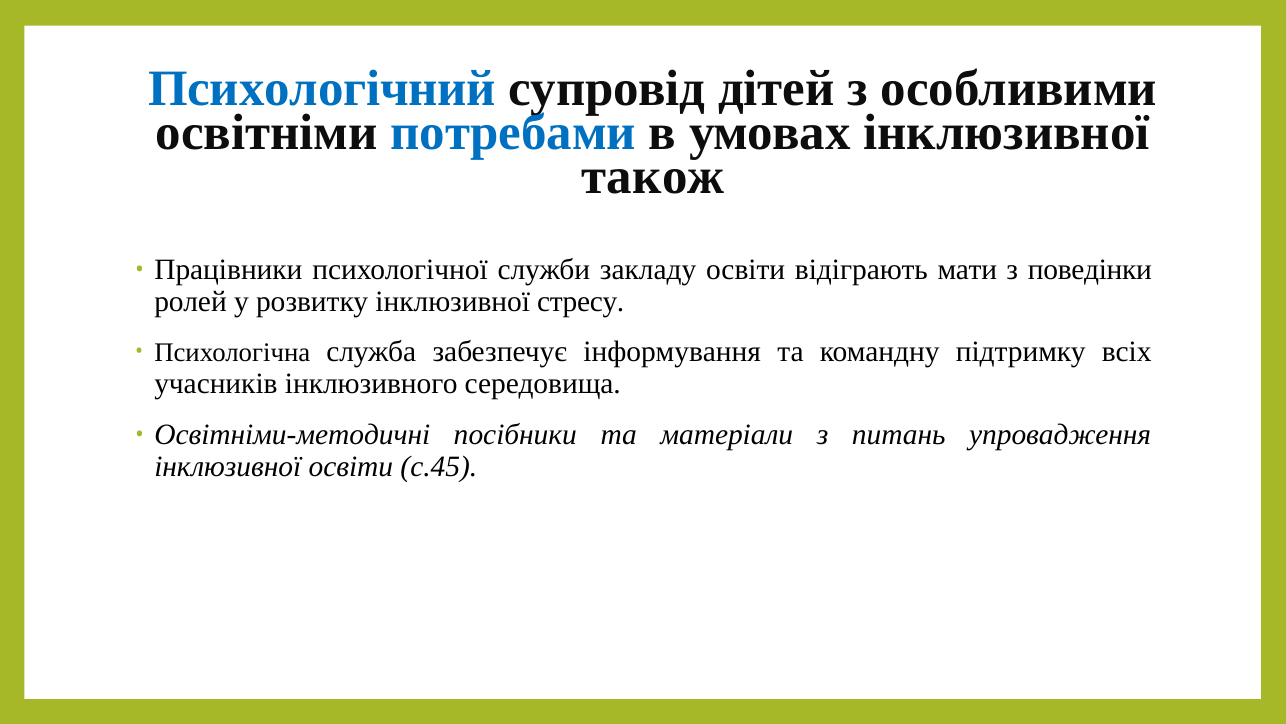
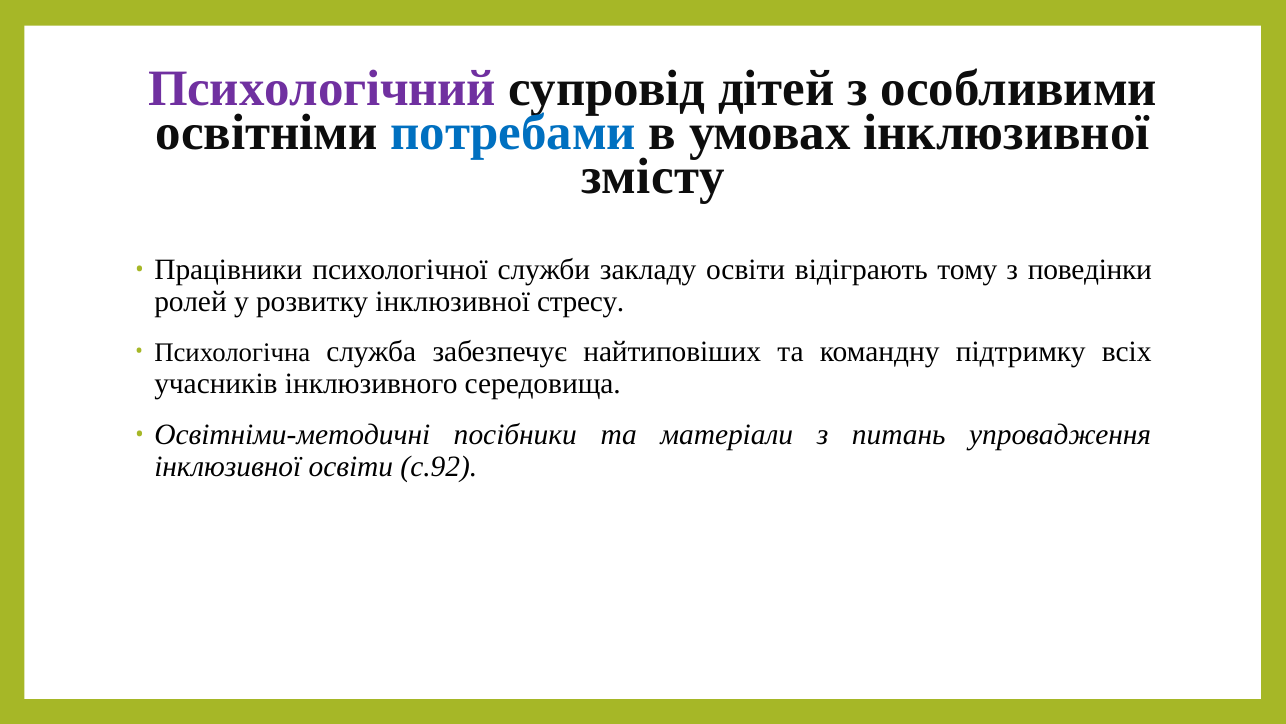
Психологічний colour: blue -> purple
також: також -> змісту
мати: мати -> тому
інформування: інформування -> найтиповіших
с.45: с.45 -> с.92
